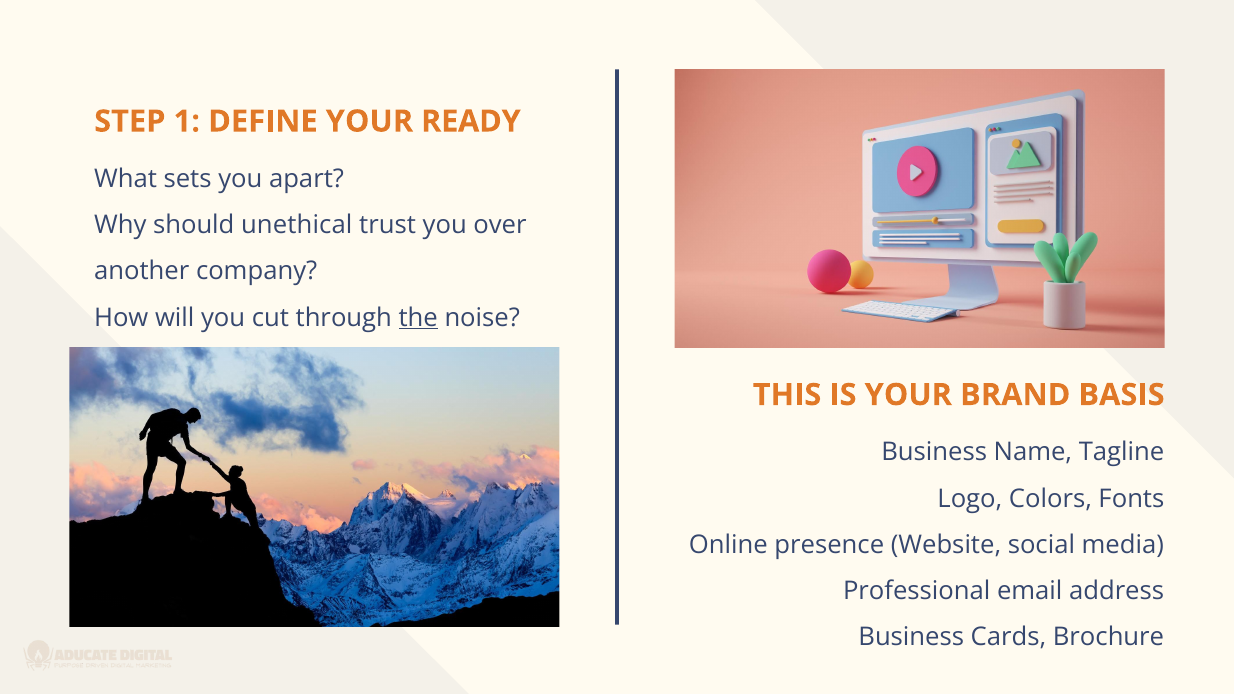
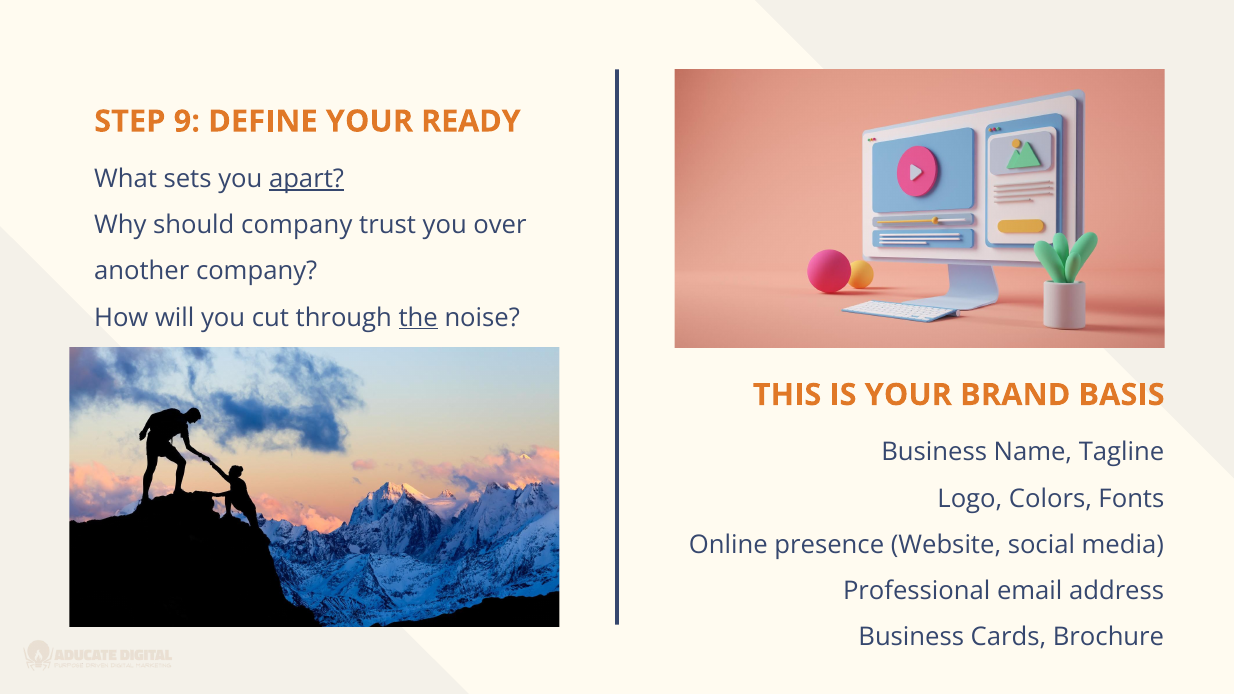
1: 1 -> 9
apart underline: none -> present
should unethical: unethical -> company
